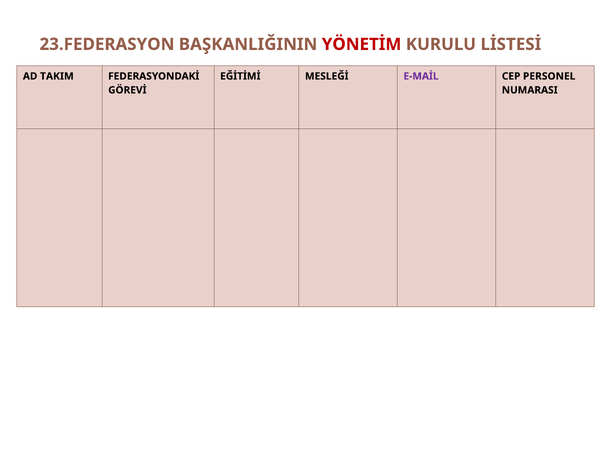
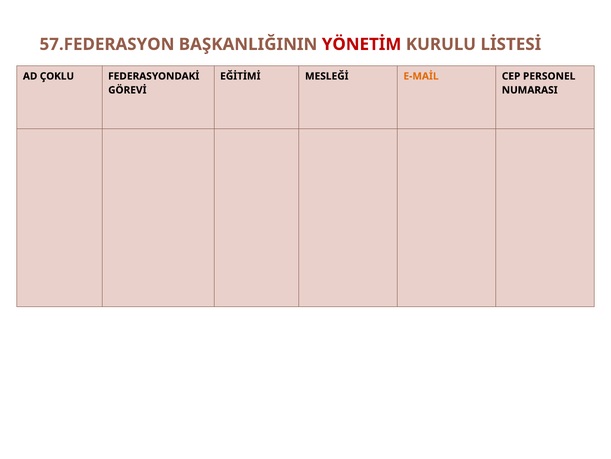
23.FEDERASYON: 23.FEDERASYON -> 57.FEDERASYON
TAKIM: TAKIM -> ÇOKLU
E-MAİL colour: purple -> orange
